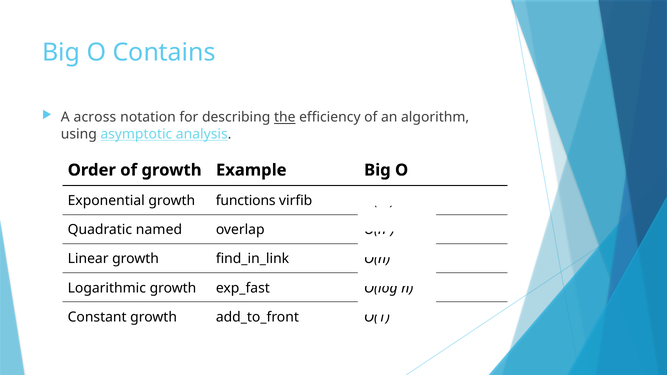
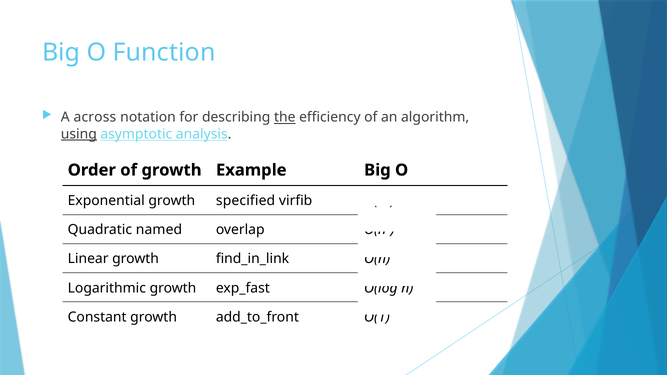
Contains: Contains -> Function
using underline: none -> present
functions: functions -> specified
